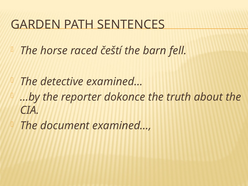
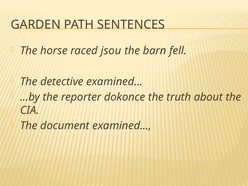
čeští: čeští -> jsou
